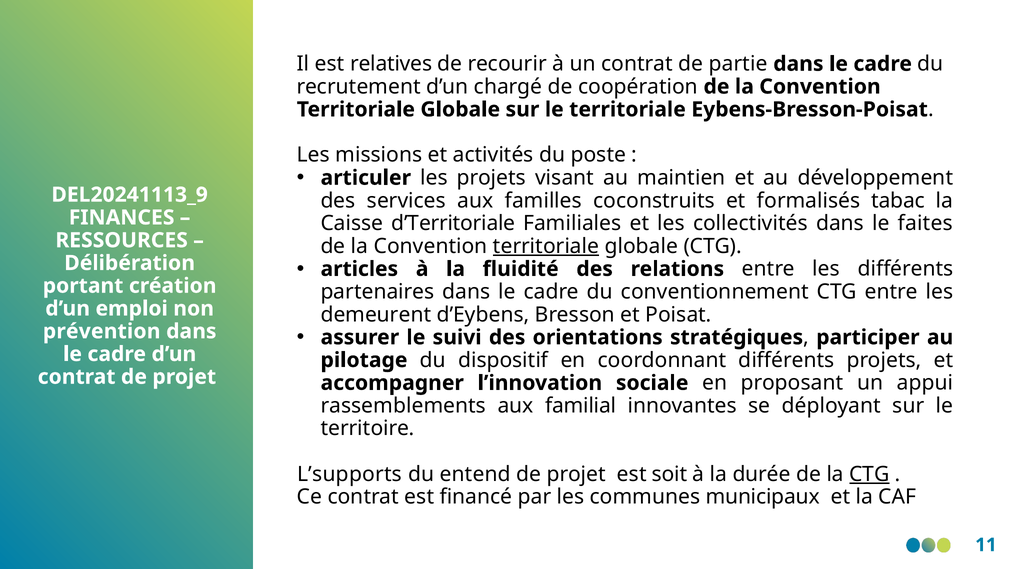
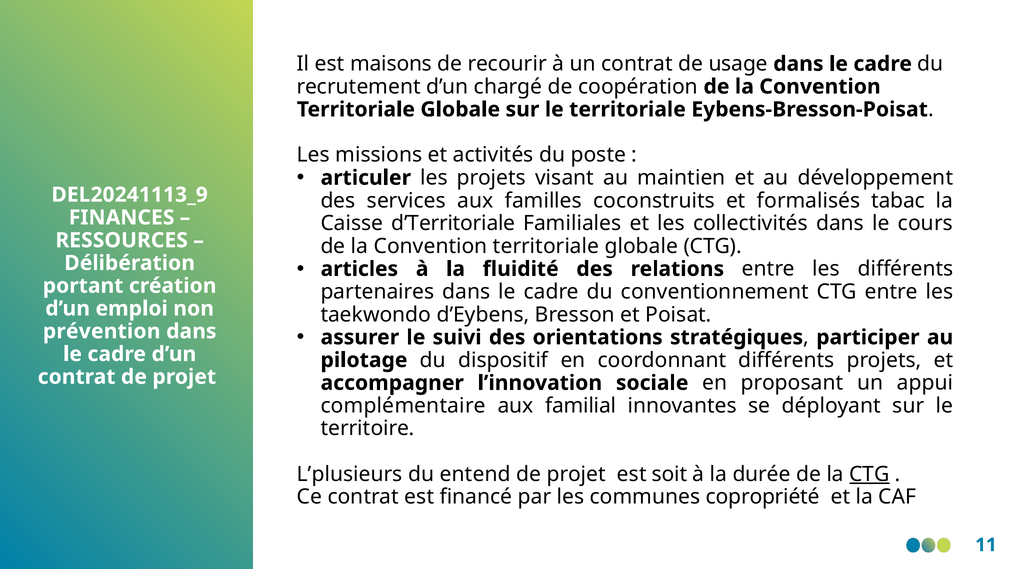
relatives: relatives -> maisons
partie: partie -> usage
faites: faites -> cours
territoriale at (546, 246) underline: present -> none
demeurent: demeurent -> taekwondo
rassemblements: rassemblements -> complémentaire
L’supports: L’supports -> L’plusieurs
municipaux: municipaux -> copropriété
